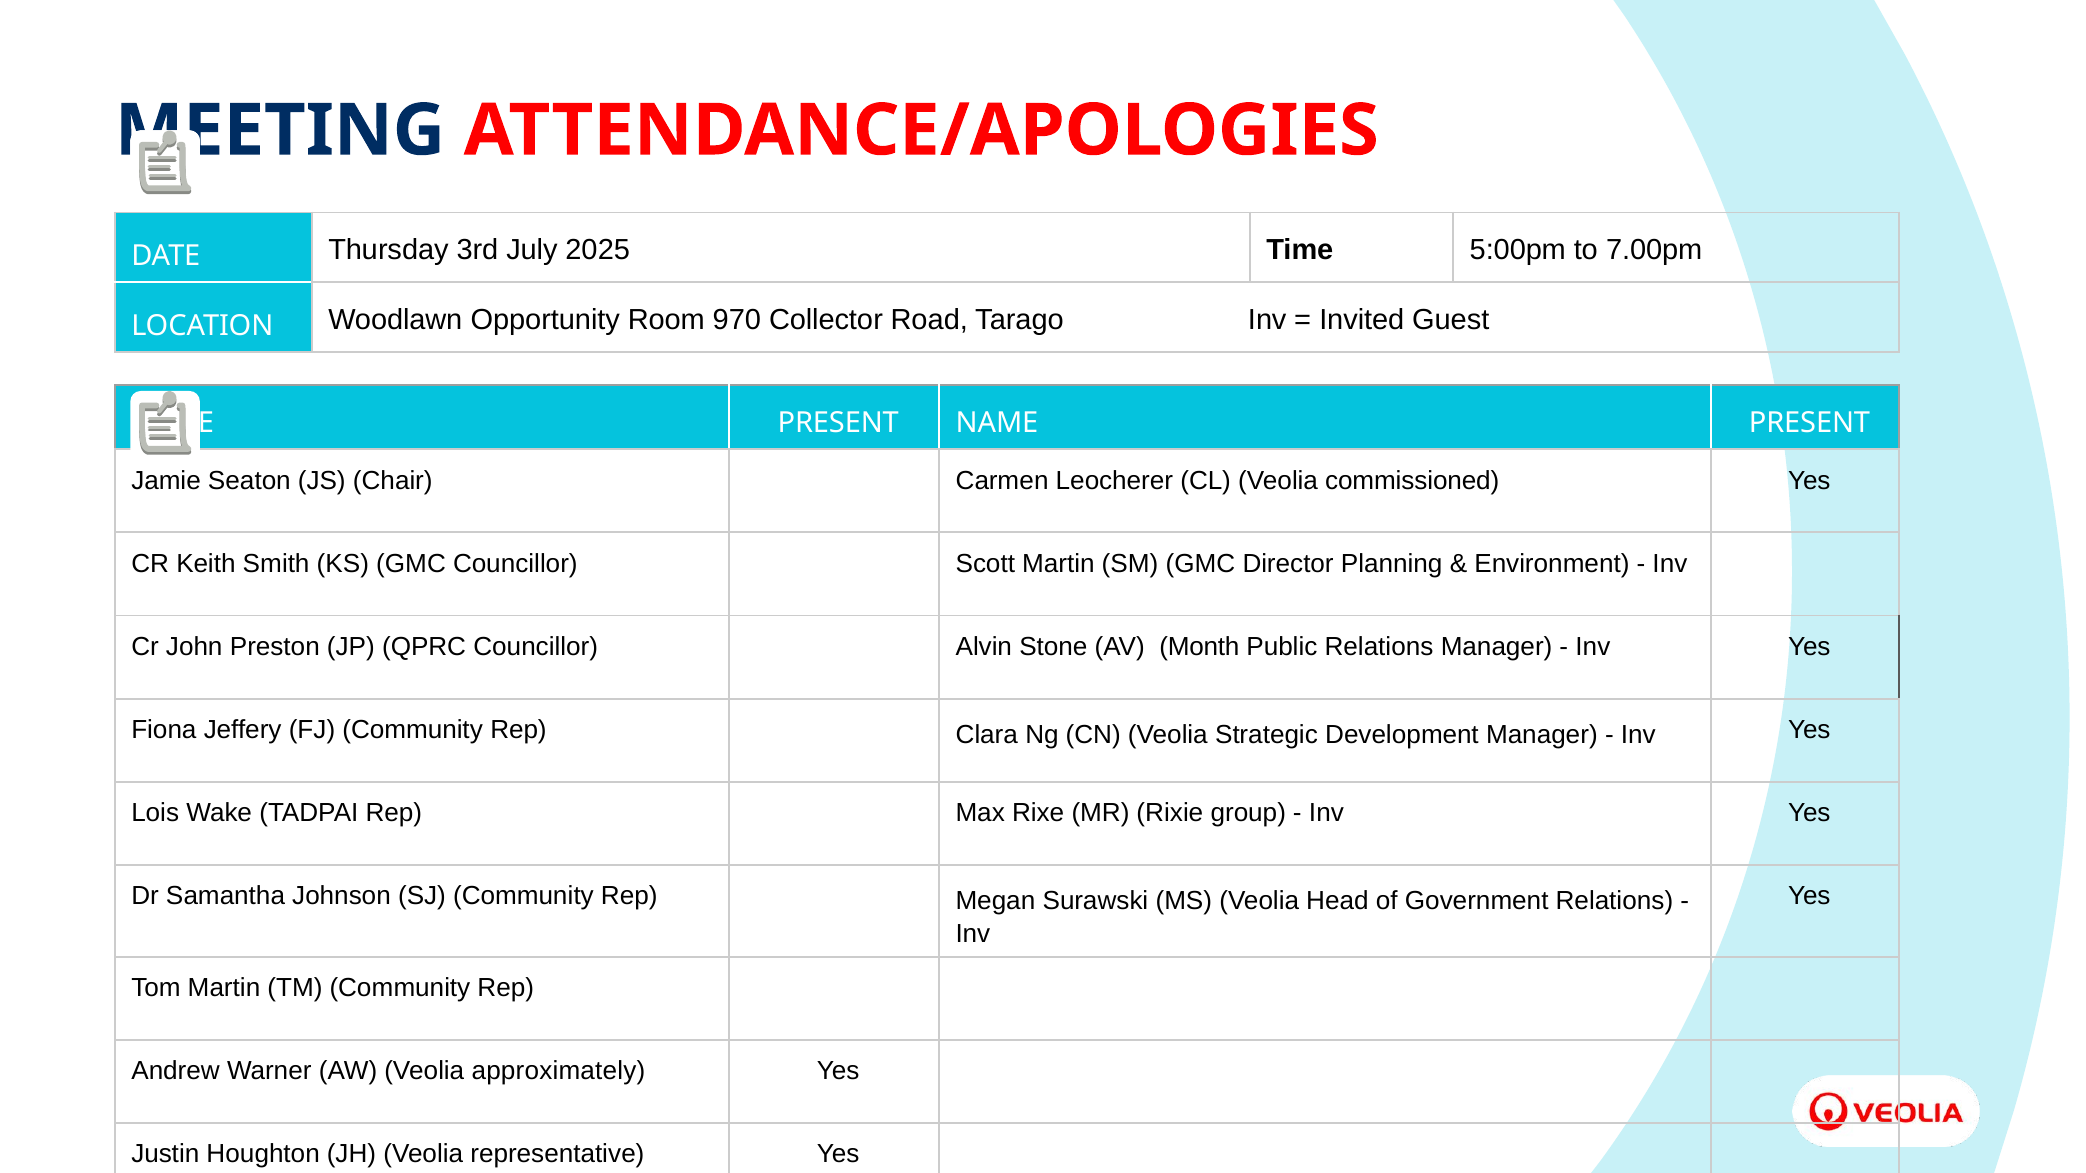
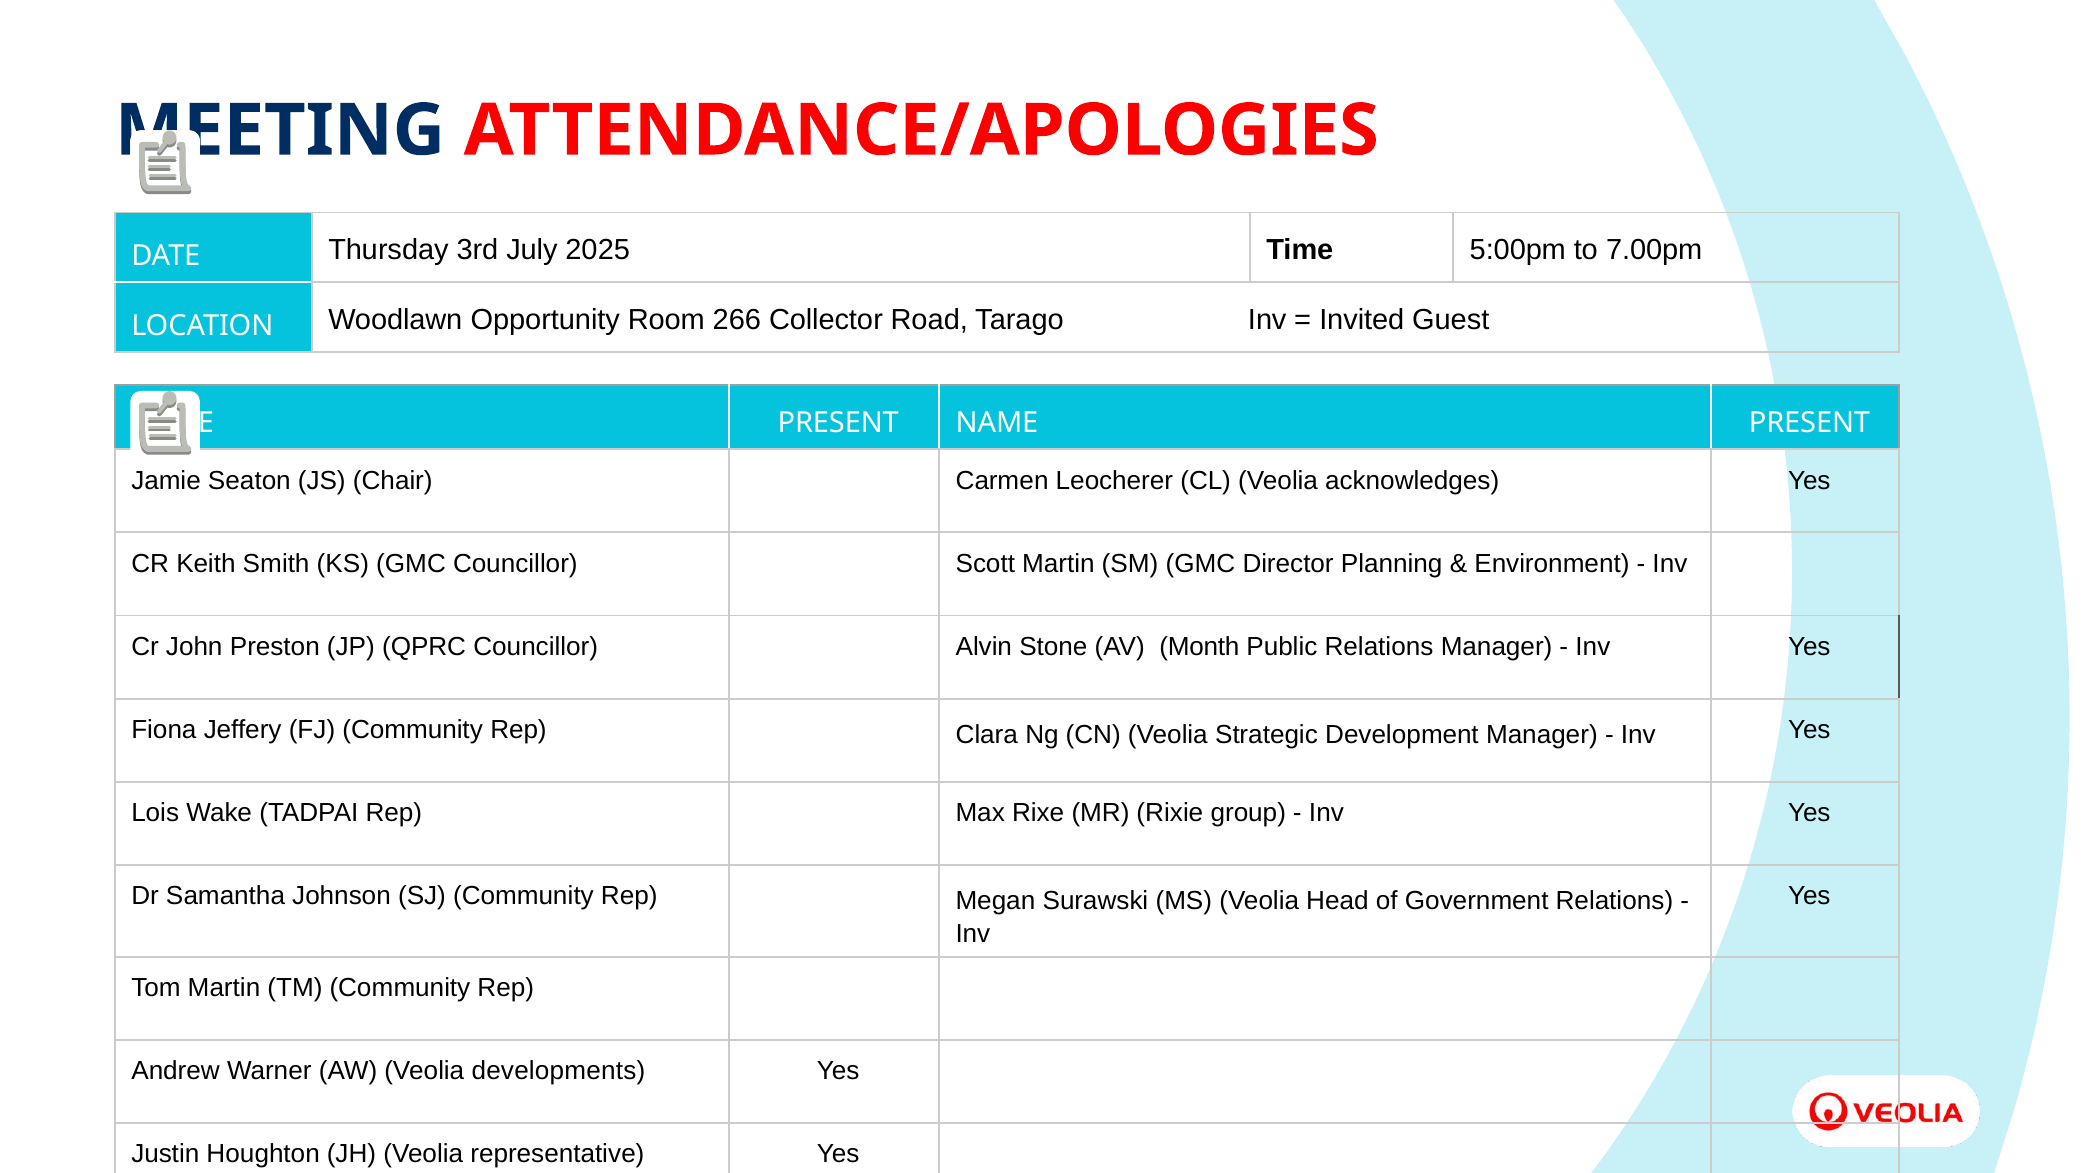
970: 970 -> 266
commissioned: commissioned -> acknowledges
approximately: approximately -> developments
